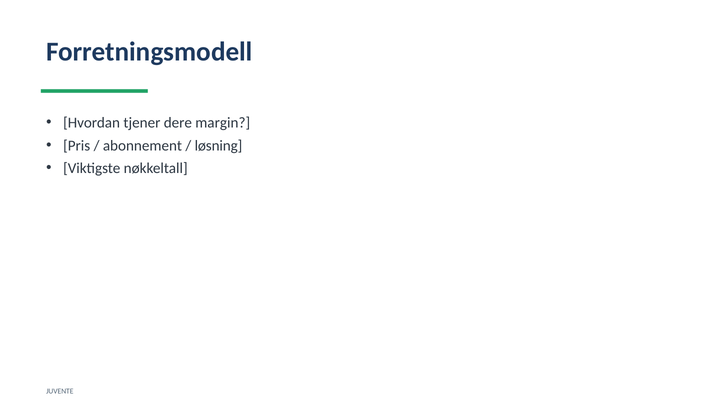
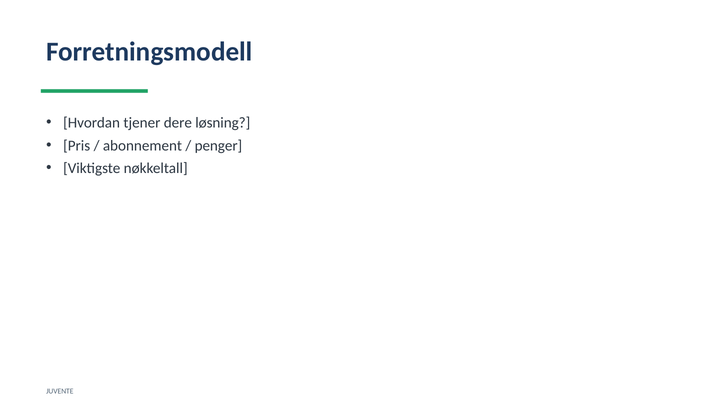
margin: margin -> løsning
løsning: løsning -> penger
